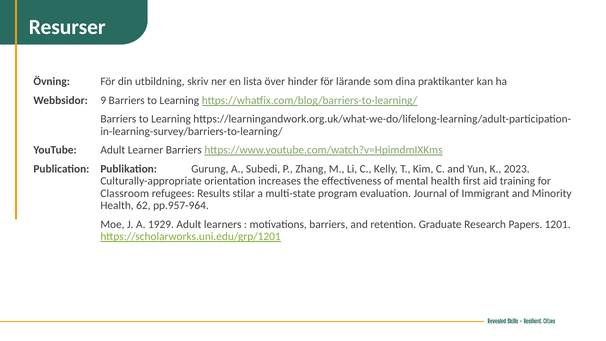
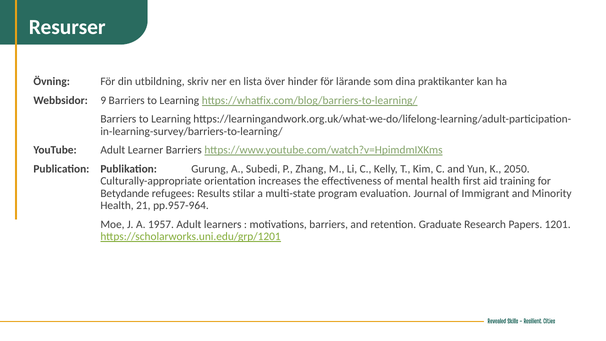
2023: 2023 -> 2050
Classroom: Classroom -> Betydande
62: 62 -> 21
1929: 1929 -> 1957
